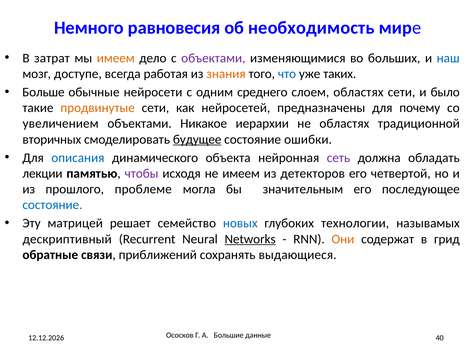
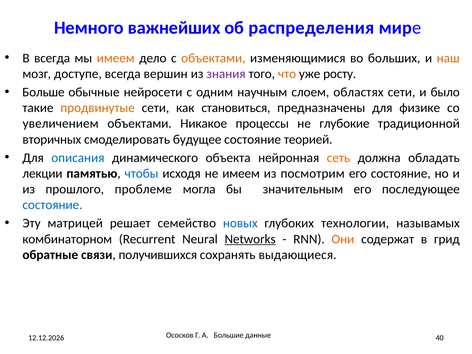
равновесия: равновесия -> важнейших
необходимость: необходимость -> распределения
В затрат: затрат -> всегда
объектами at (213, 58) colour: purple -> orange
наш colour: blue -> orange
работая: работая -> вершин
знания colour: orange -> purple
что colour: blue -> orange
таких: таких -> росту
среднего: среднего -> научным
нейросетей: нейросетей -> становиться
почему: почему -> физике
иерархии: иерархии -> процессы
не областях: областях -> глубокие
будущее underline: present -> none
ошибки: ошибки -> теорией
сеть colour: purple -> orange
чтобы colour: purple -> blue
детекторов: детекторов -> посмотрим
его четвертой: четвертой -> состояние
дескриптивный: дескриптивный -> комбинаторном
приближений: приближений -> получившихся
